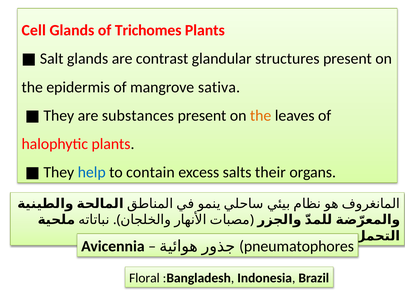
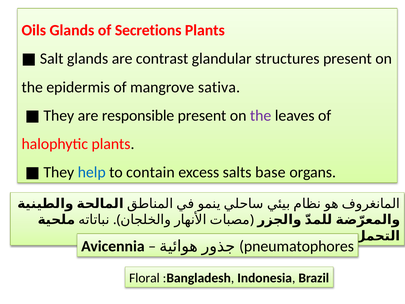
Cell: Cell -> Oils
Trichomes: Trichomes -> Secretions
substances: substances -> responsible
the at (261, 115) colour: orange -> purple
their: their -> base
